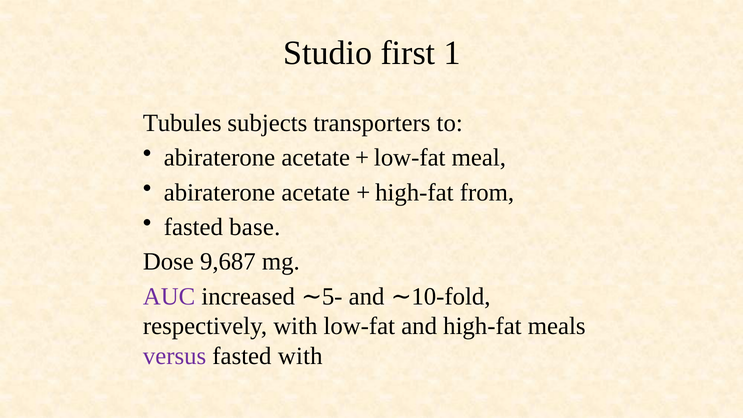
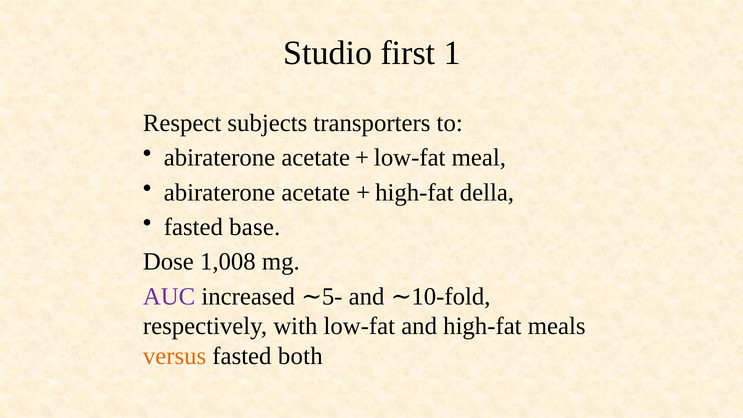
Tubules: Tubules -> Respect
from: from -> della
9,687: 9,687 -> 1,008
versus colour: purple -> orange
fasted with: with -> both
